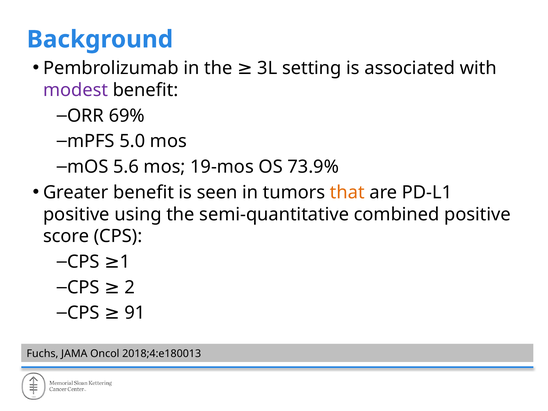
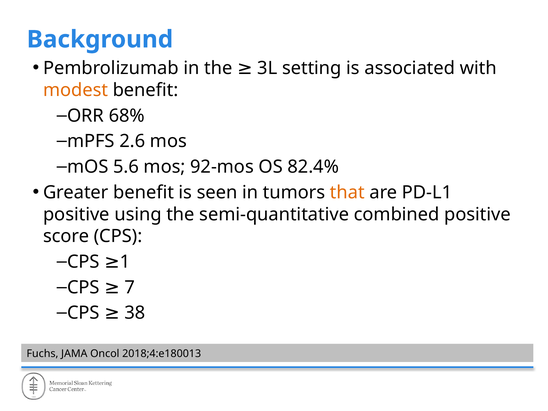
modest colour: purple -> orange
69%: 69% -> 68%
5.0: 5.0 -> 2.6
19-mos: 19-mos -> 92-mos
73.9%: 73.9% -> 82.4%
2: 2 -> 7
91: 91 -> 38
